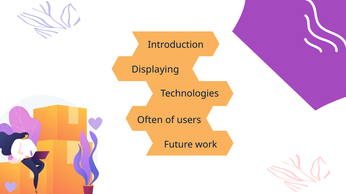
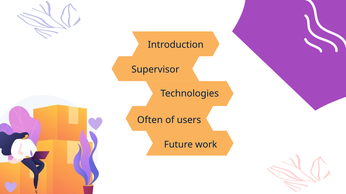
Displaying: Displaying -> Supervisor
